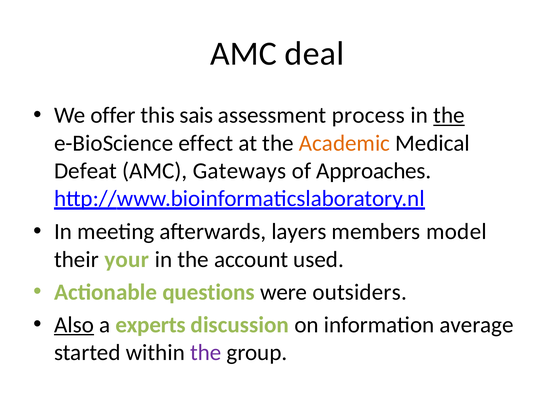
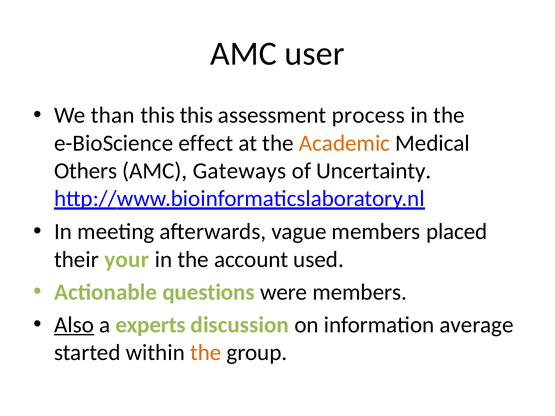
deal: deal -> user
offer: offer -> than
this sais: sais -> this
the at (449, 115) underline: present -> none
Defeat: Defeat -> Others
Approaches: Approaches -> Uncertainty
layers: layers -> vague
model: model -> placed
were outsiders: outsiders -> members
the at (206, 353) colour: purple -> orange
